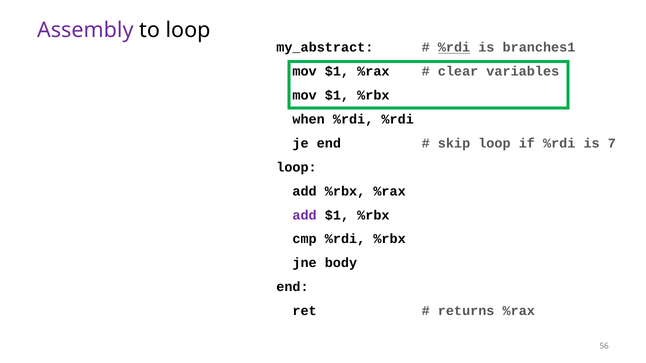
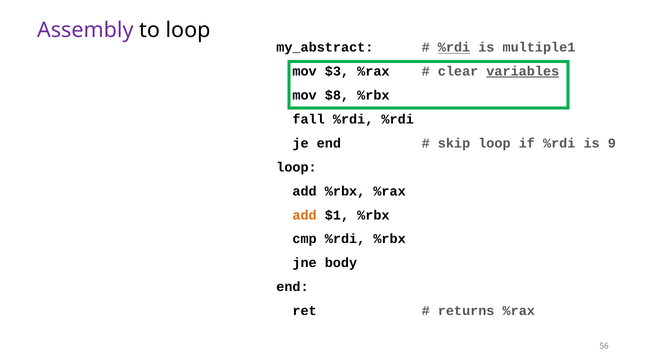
branches1: branches1 -> multiple1
$1 at (337, 71): $1 -> $3
variables underline: none -> present
$1 at (337, 95): $1 -> $8
when: when -> fall
7: 7 -> 9
add at (305, 215) colour: purple -> orange
